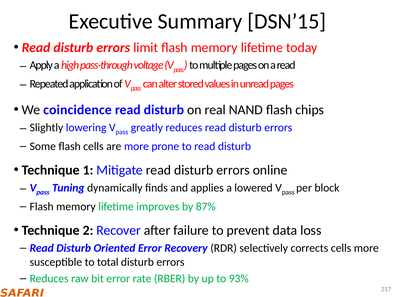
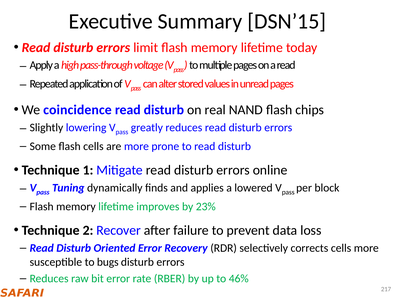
87%: 87% -> 23%
total: total -> bugs
93%: 93% -> 46%
